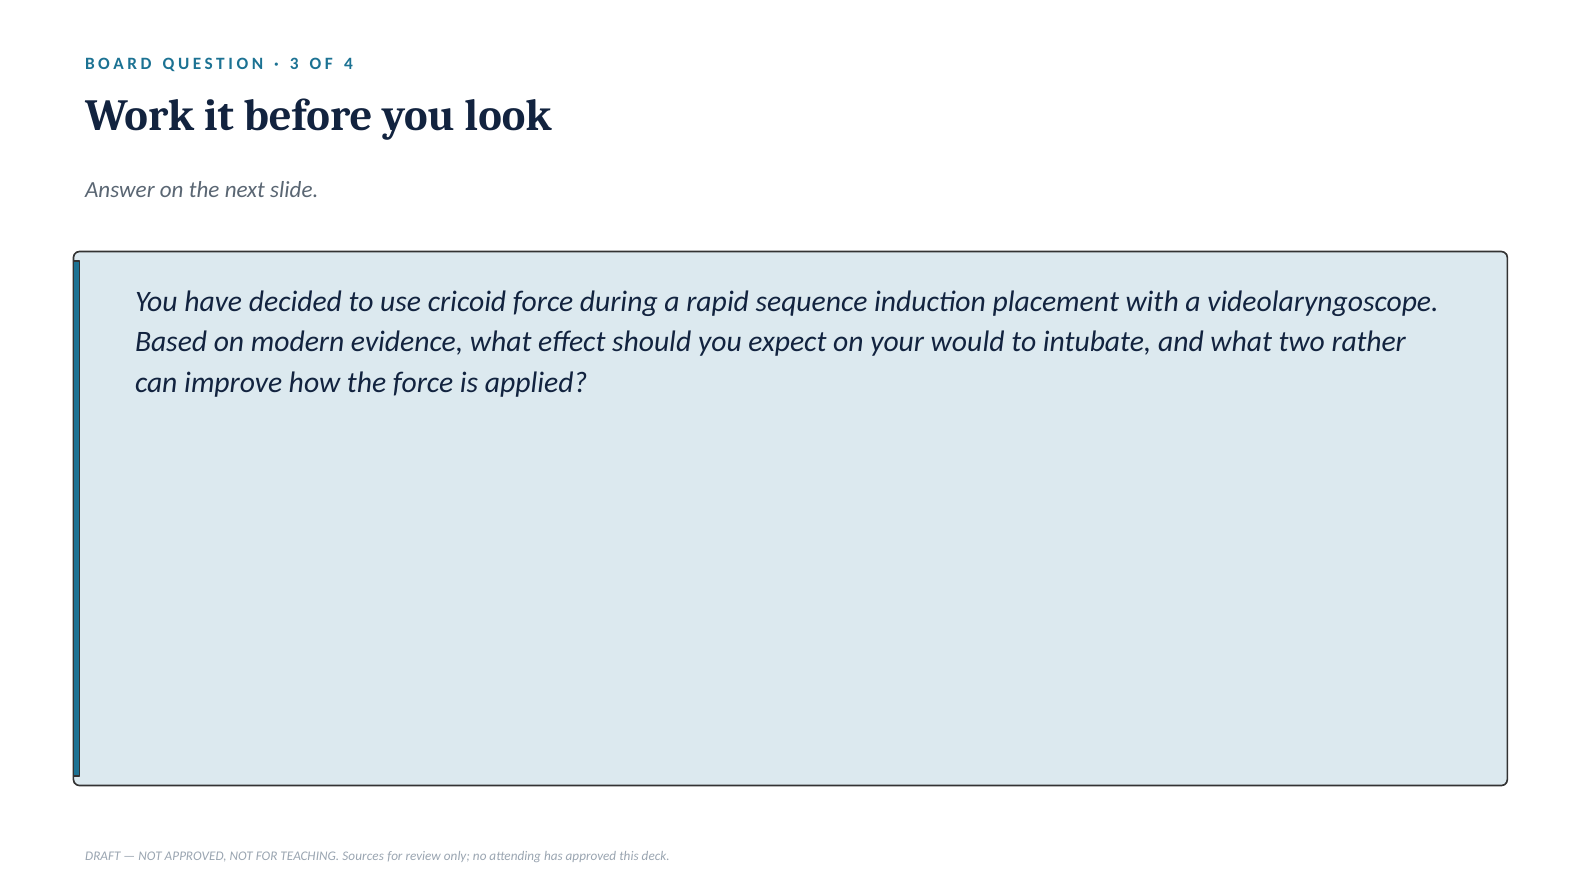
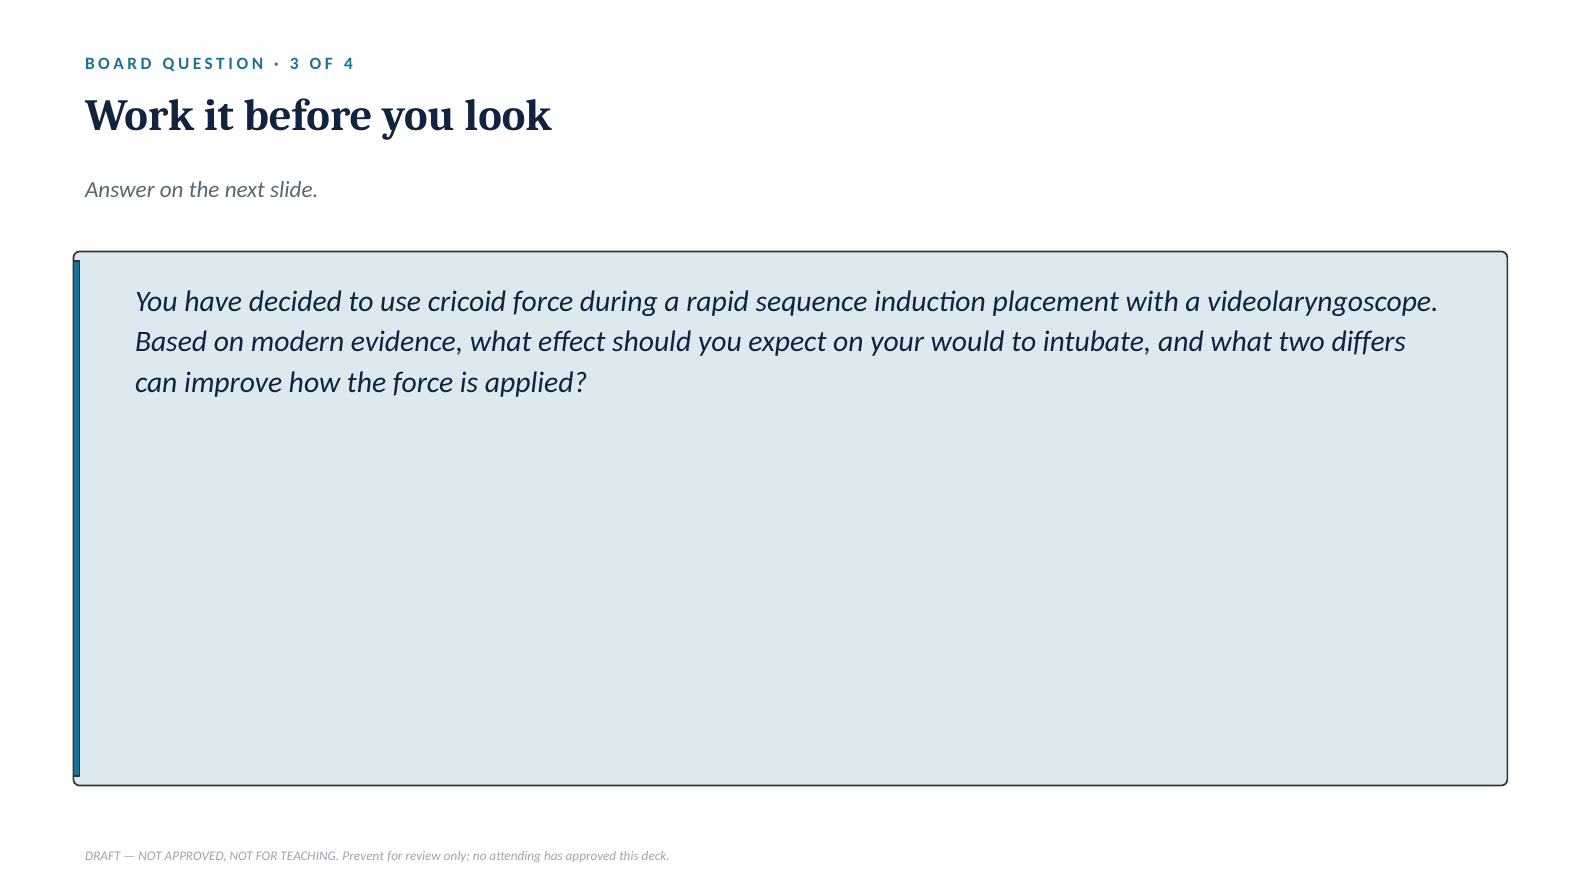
rather: rather -> differs
Sources: Sources -> Prevent
